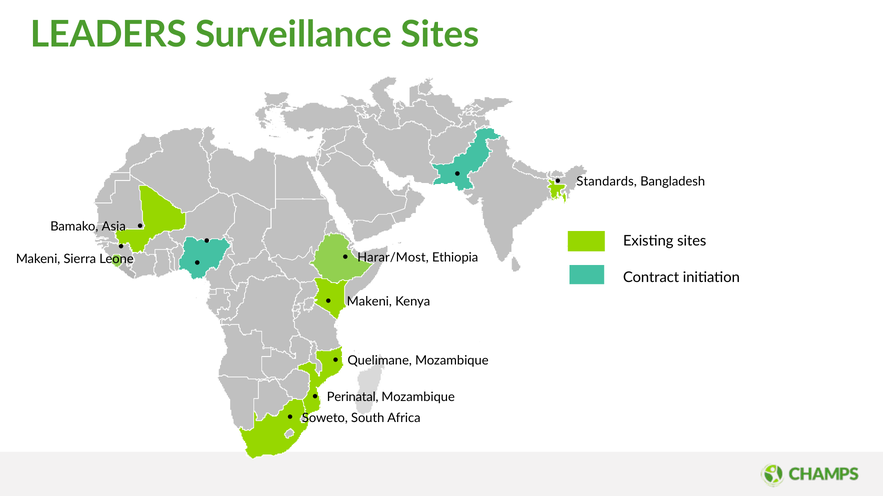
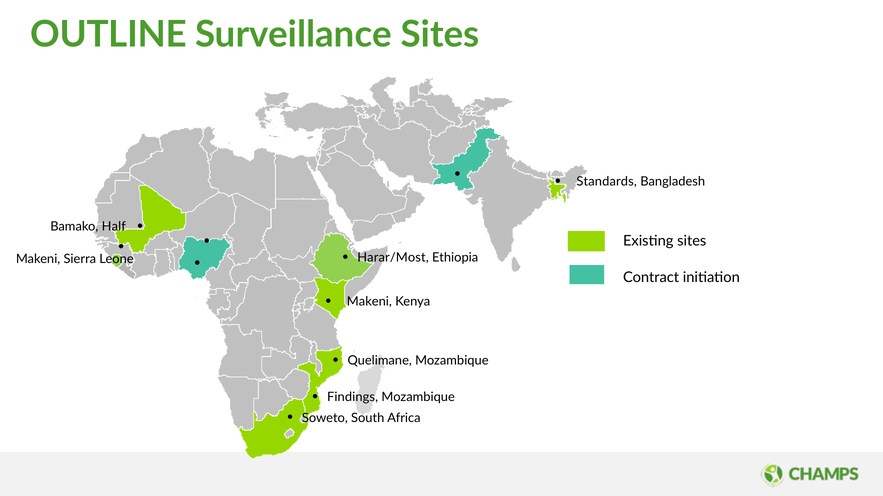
LEADERS: LEADERS -> OUTLINE
Asia: Asia -> Half
Perinatal: Perinatal -> Findings
